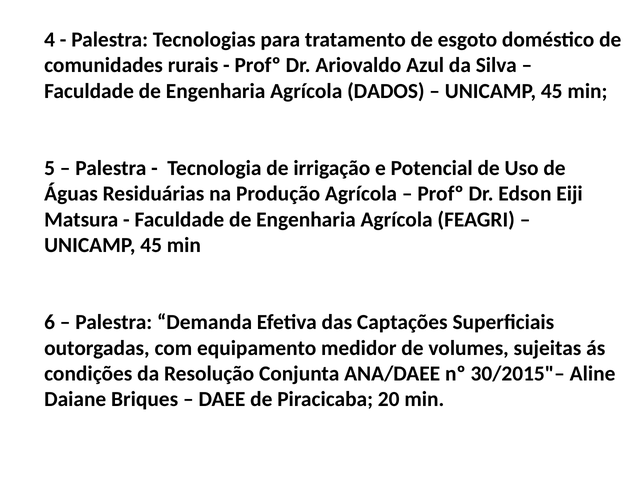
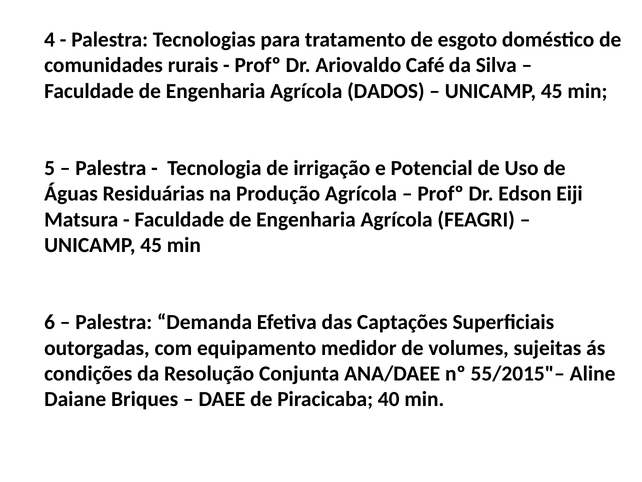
Azul: Azul -> Café
30/2015"–: 30/2015"– -> 55/2015"–
20: 20 -> 40
